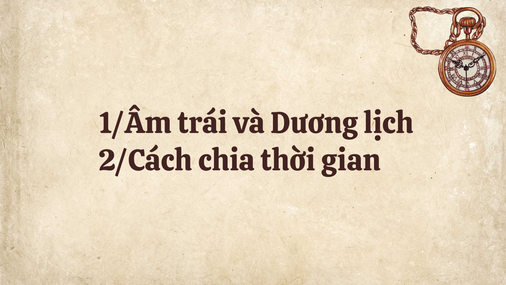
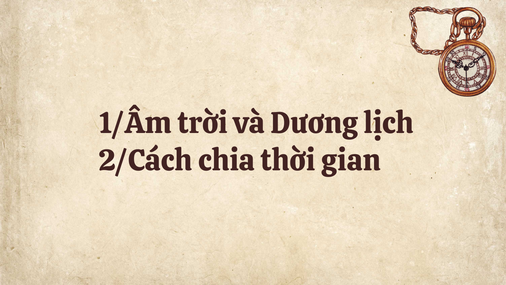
trái: trái -> trời
